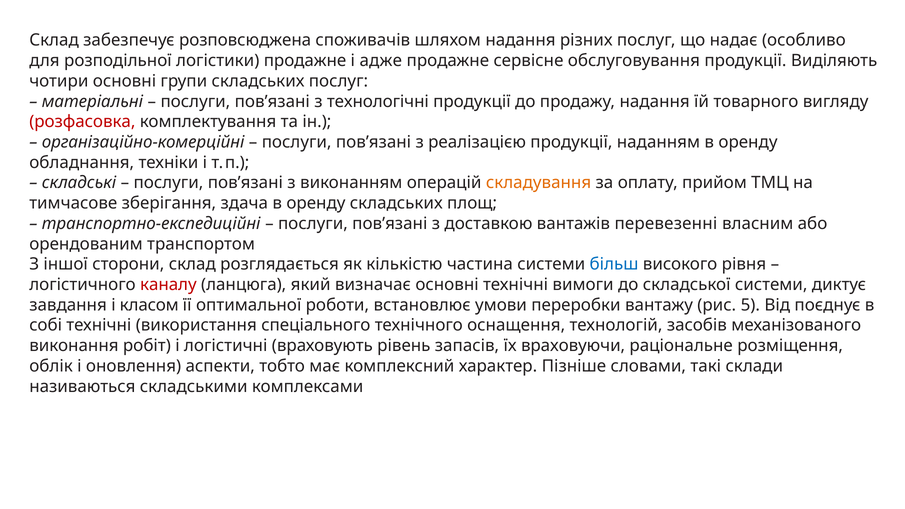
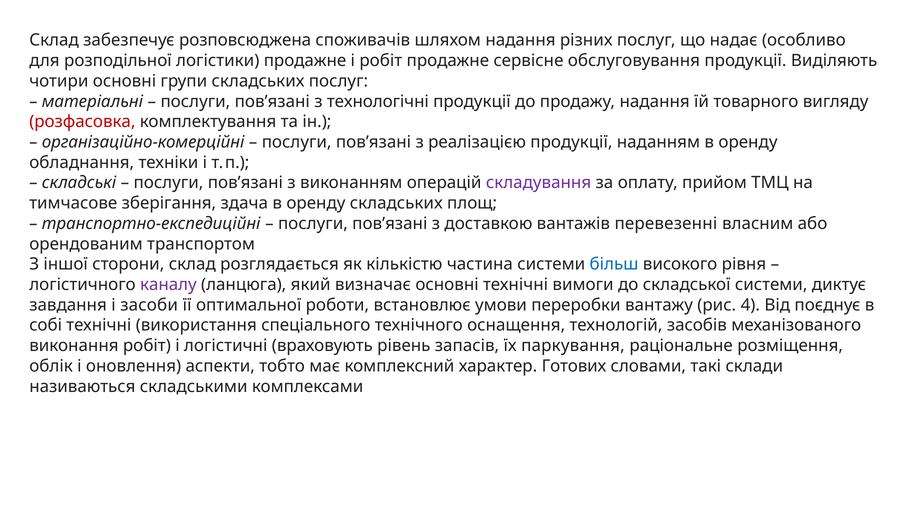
і адже: адже -> робіт
складування colour: orange -> purple
каналу colour: red -> purple
класом: класом -> засоби
5: 5 -> 4
враховуючи: враховуючи -> паркування
Пізніше: Пізніше -> Готових
